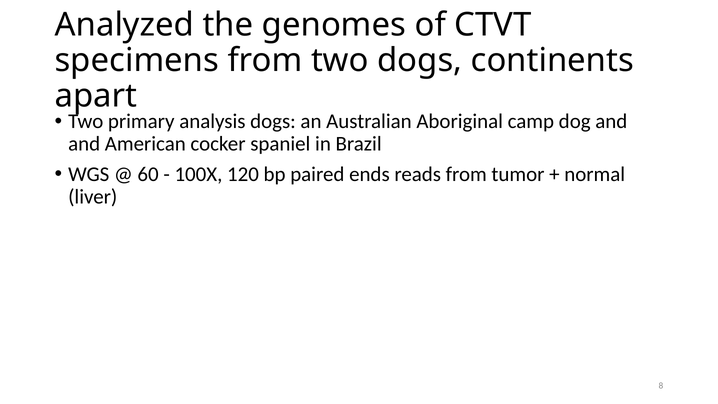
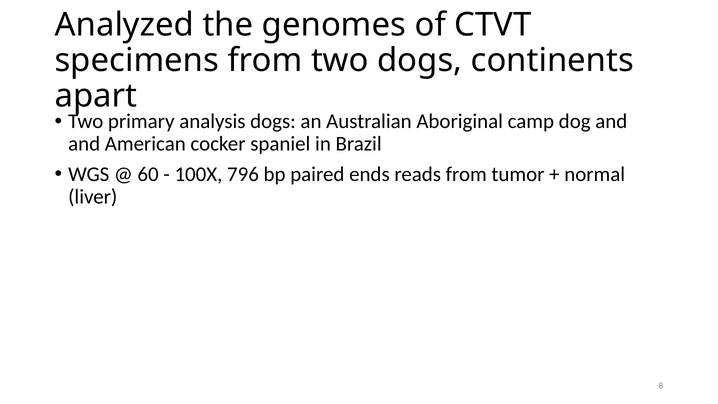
120: 120 -> 796
